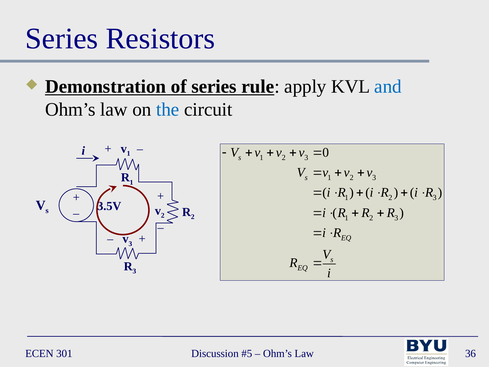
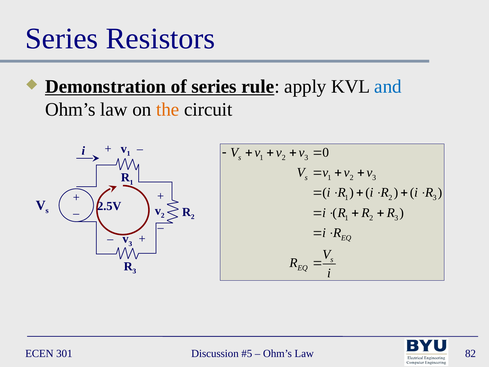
the colour: blue -> orange
3.5V: 3.5V -> 2.5V
36: 36 -> 82
